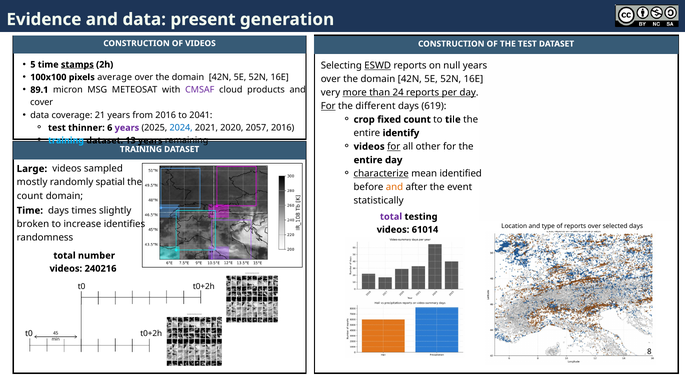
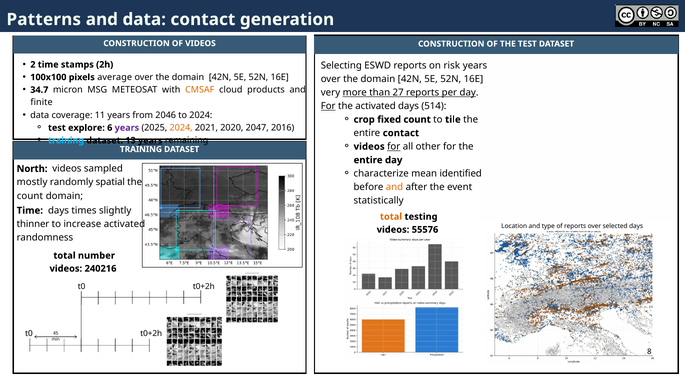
Evidence: Evidence -> Patterns
data present: present -> contact
5: 5 -> 2
stamps underline: present -> none
ESWD underline: present -> none
null: null -> risk
89.1: 89.1 -> 34.7
CMSAF colour: purple -> orange
24: 24 -> 27
cover: cover -> finite
the different: different -> activated
619: 619 -> 514
21: 21 -> 11
from 2016: 2016 -> 2046
to 2041: 2041 -> 2024
thinner: thinner -> explore
2024 at (181, 128) colour: blue -> orange
2057: 2057 -> 2047
entire identify: identify -> contact
Large: Large -> North
characterize underline: present -> none
total at (391, 217) colour: purple -> orange
broken: broken -> thinner
increase identifies: identifies -> activated
61014: 61014 -> 55576
